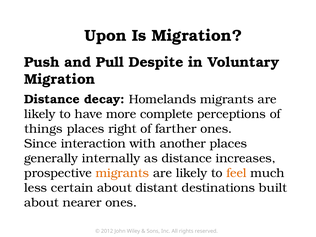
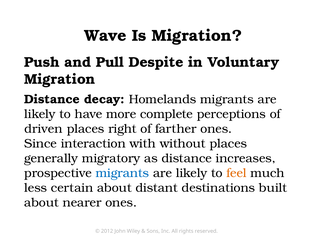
Upon: Upon -> Wave
things: things -> driven
another: another -> without
internally: internally -> migratory
migrants at (122, 173) colour: orange -> blue
